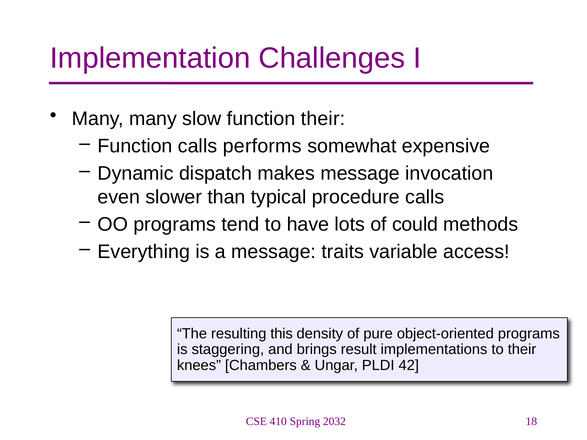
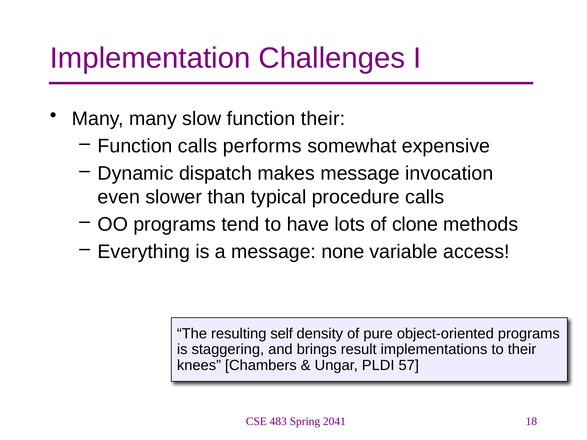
could: could -> clone
traits: traits -> none
this: this -> self
42: 42 -> 57
410: 410 -> 483
2032: 2032 -> 2041
